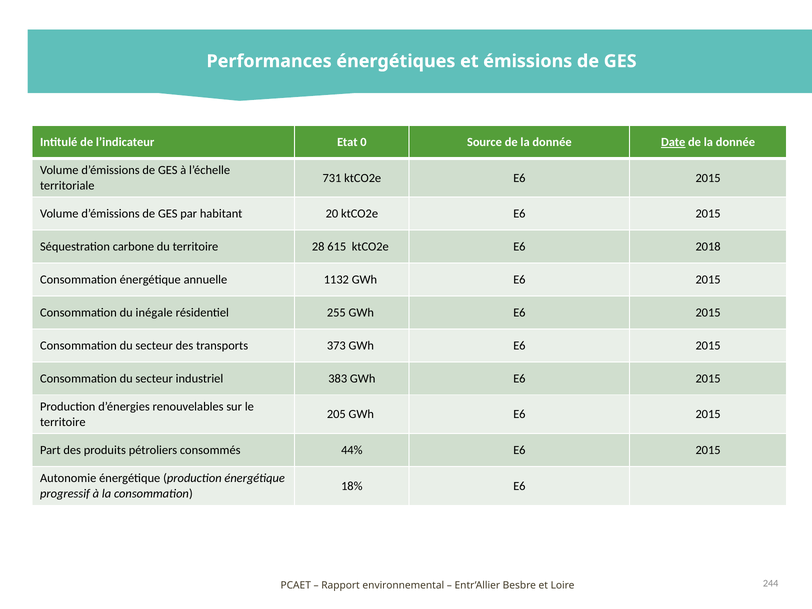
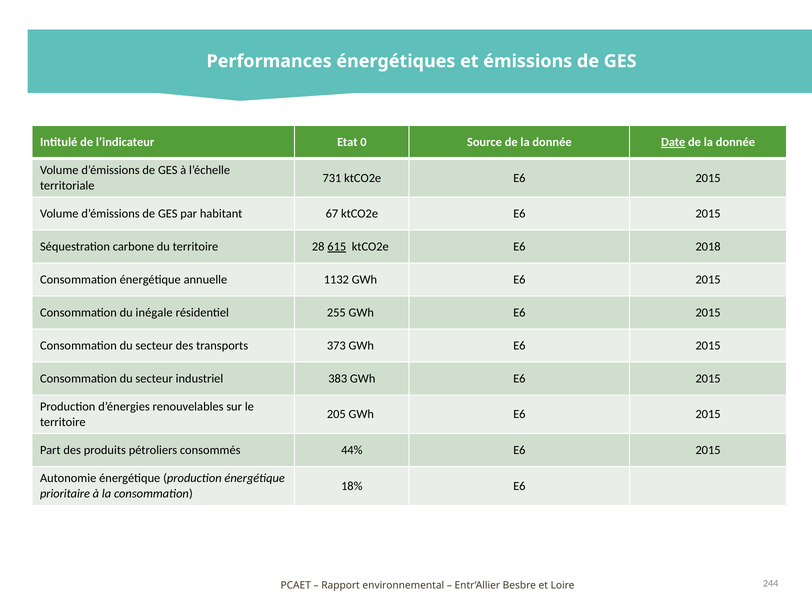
20: 20 -> 67
615 underline: none -> present
progressif: progressif -> prioritaire
